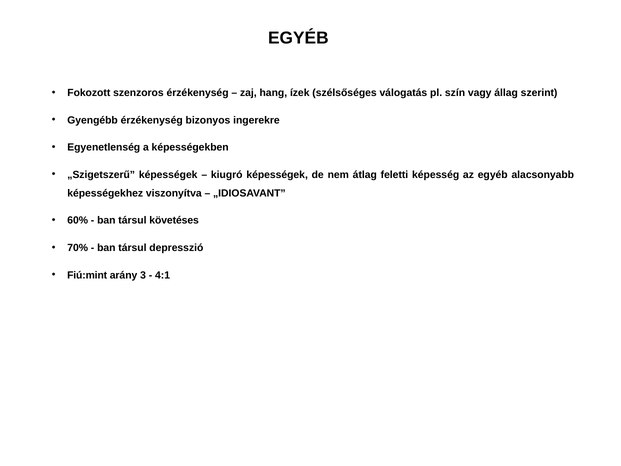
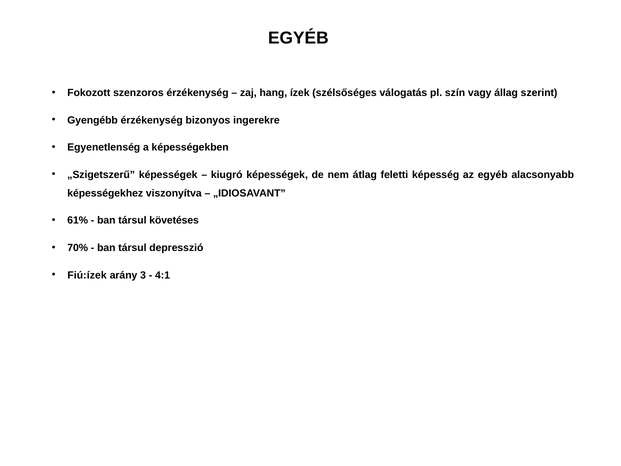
60%: 60% -> 61%
Fiú:mint: Fiú:mint -> Fiú:ízek
